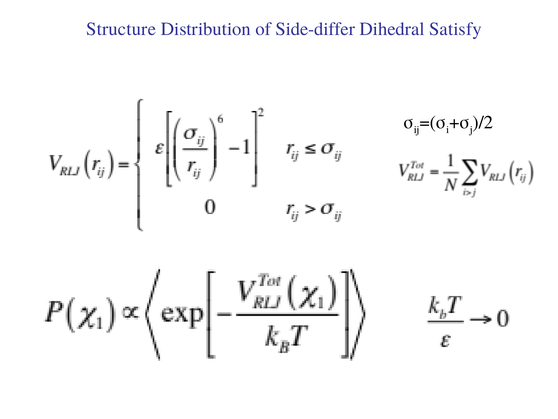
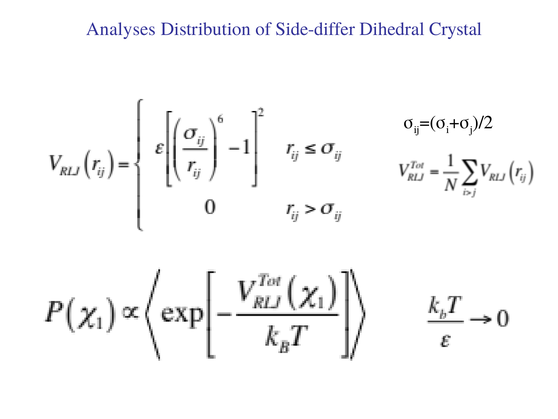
Structure: Structure -> Analyses
Satisfy: Satisfy -> Crystal
